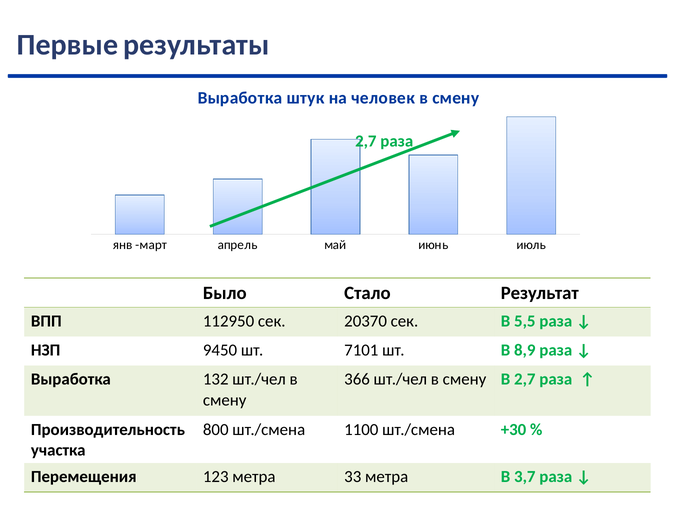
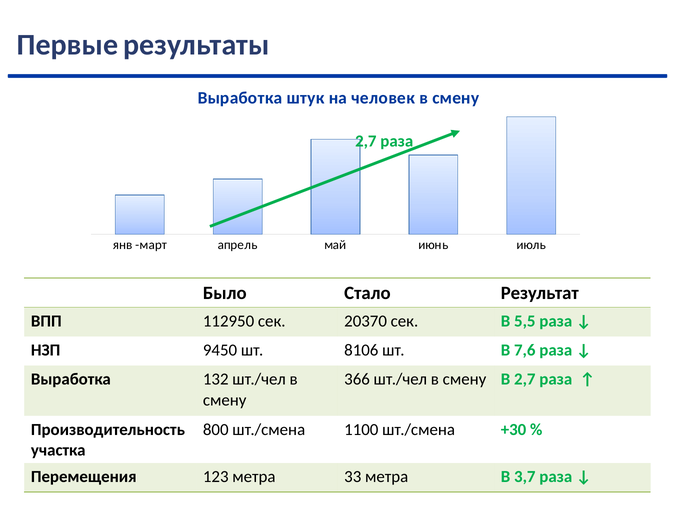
7101: 7101 -> 8106
8,9: 8,9 -> 7,6
